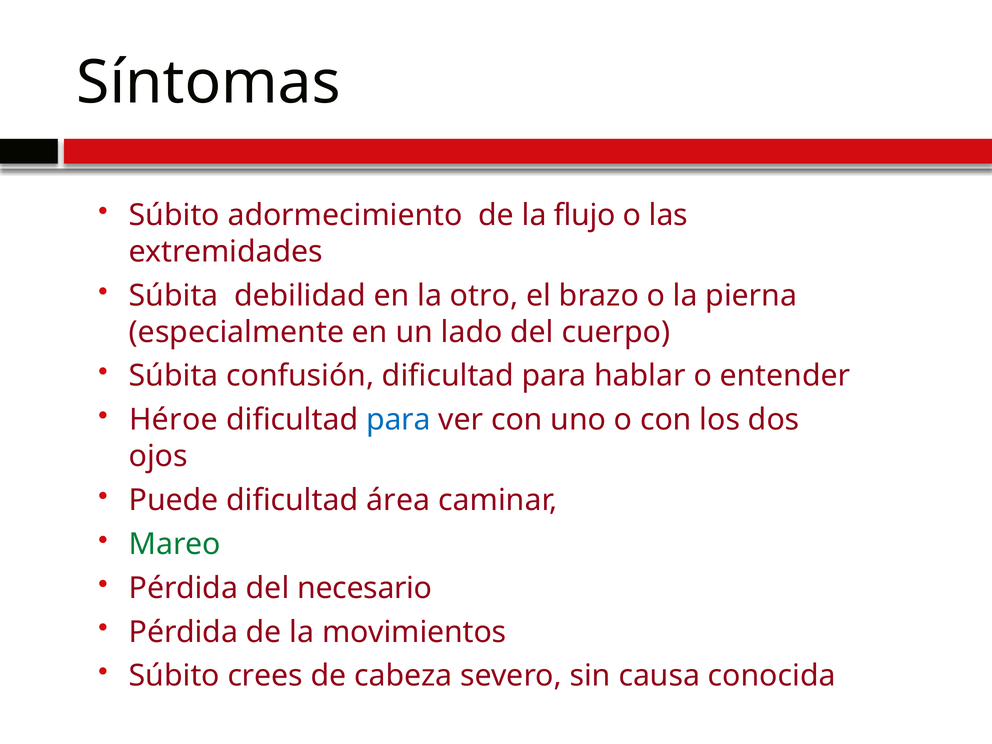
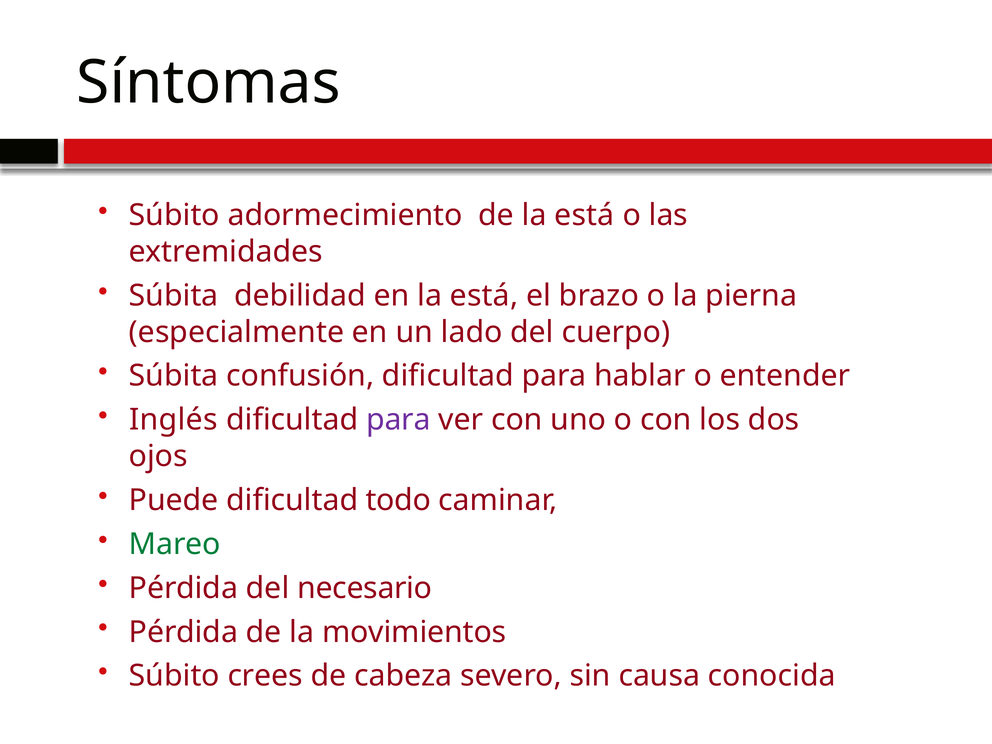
de la flujo: flujo -> está
en la otro: otro -> está
Héroe: Héroe -> Inglés
para at (398, 420) colour: blue -> purple
área: área -> todo
